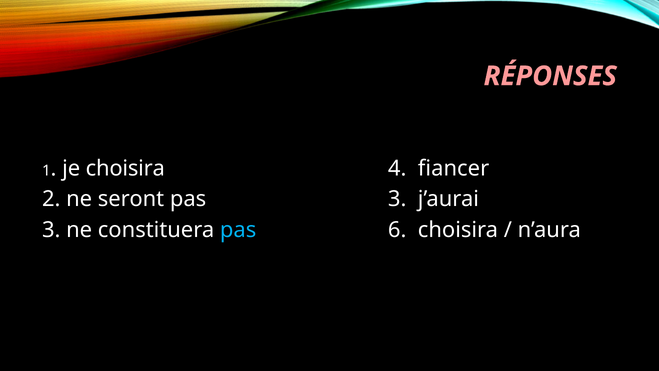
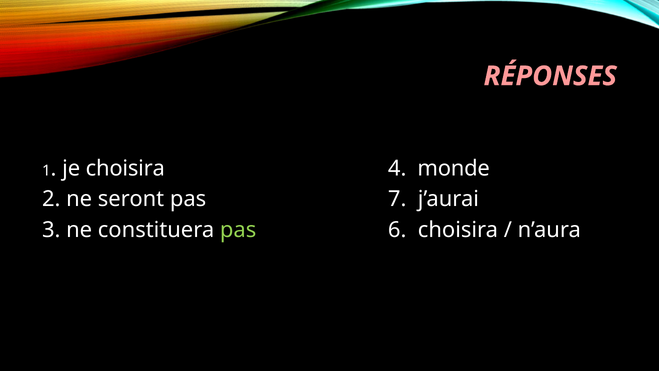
fiancer: fiancer -> monde
pas 3: 3 -> 7
pas at (238, 230) colour: light blue -> light green
